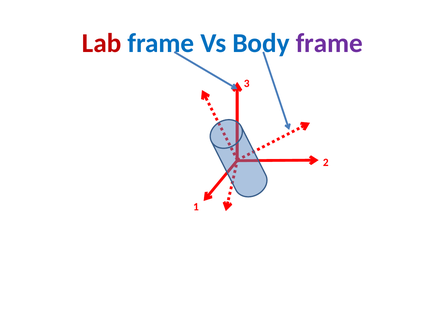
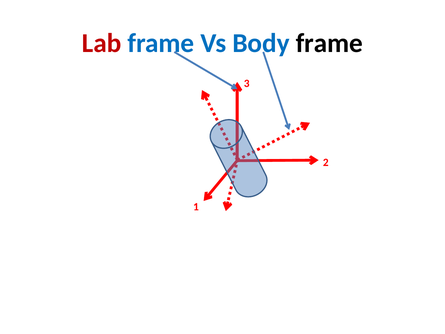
frame at (329, 43) colour: purple -> black
